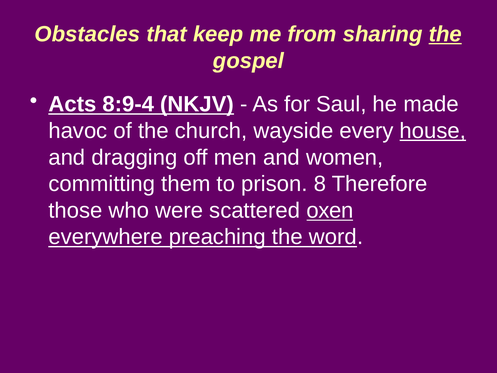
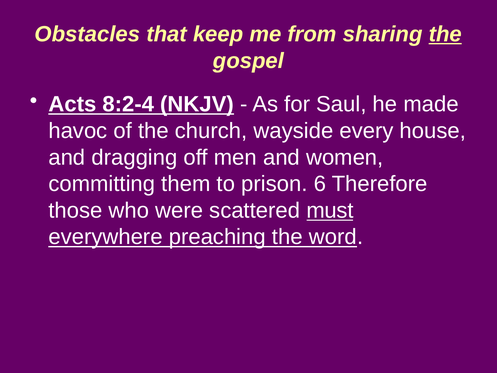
8:9-4: 8:9-4 -> 8:2-4
house underline: present -> none
8: 8 -> 6
oxen: oxen -> must
